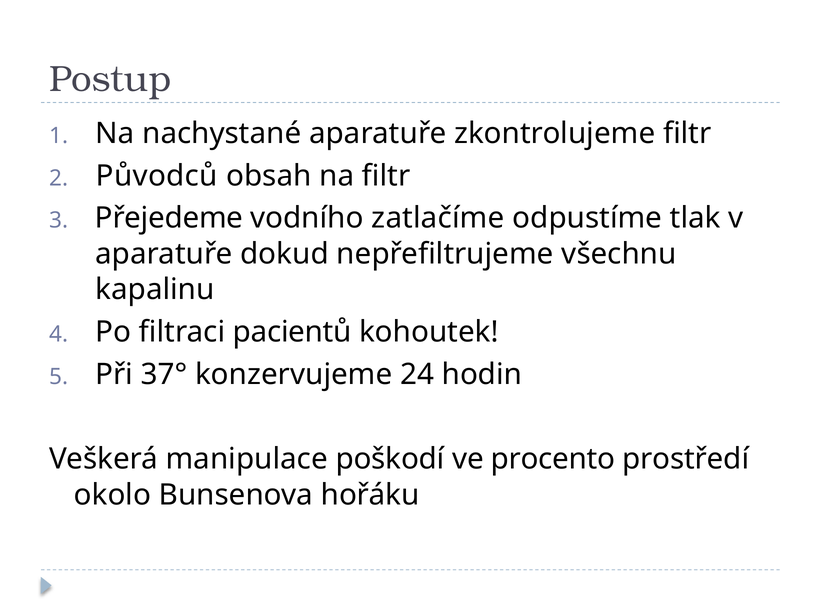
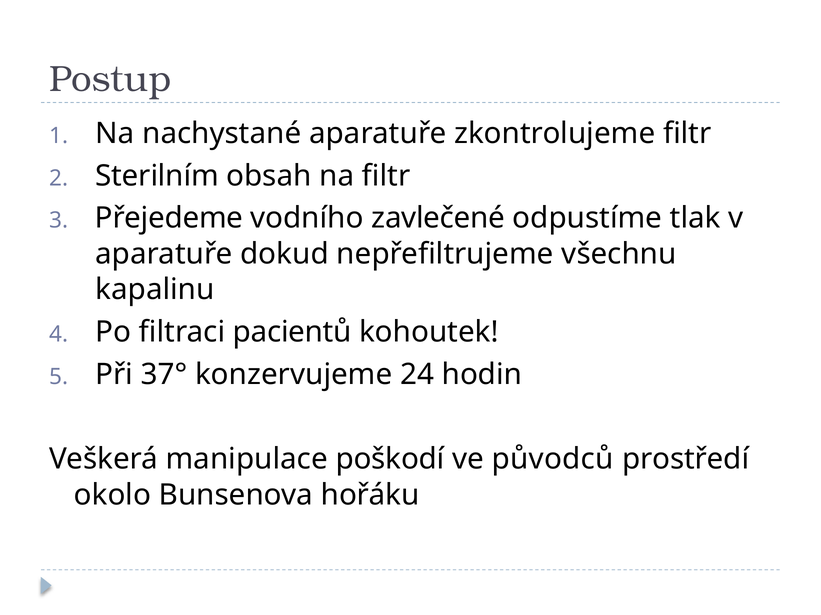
Původců: Původců -> Sterilním
zatlačíme: zatlačíme -> zavlečené
procento: procento -> původců
